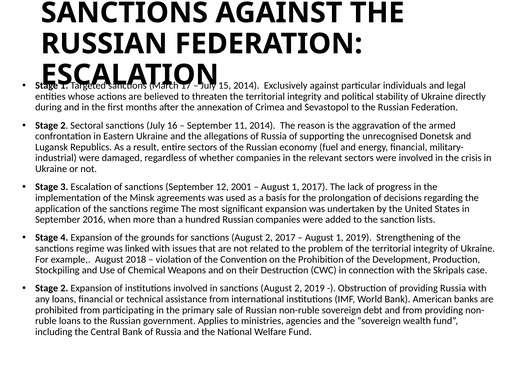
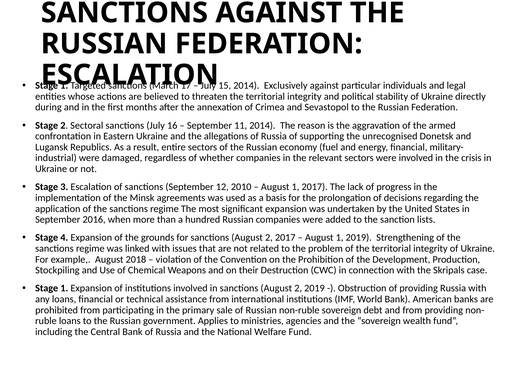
2001: 2001 -> 2010
2 at (64, 289): 2 -> 1
